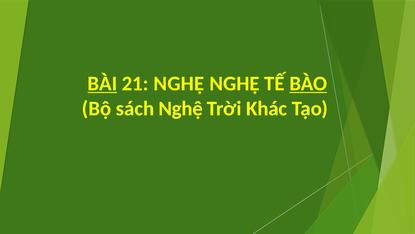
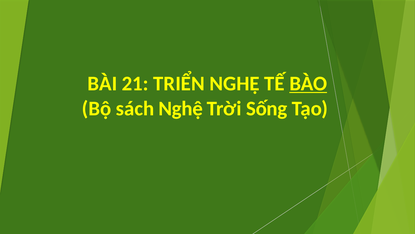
BÀI underline: present -> none
21 NGHỆ: NGHỆ -> TRIỂN
Khác: Khác -> Sống
